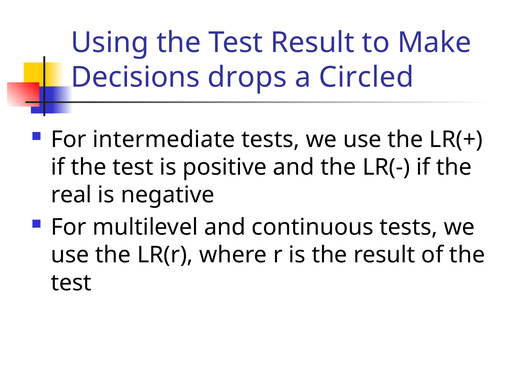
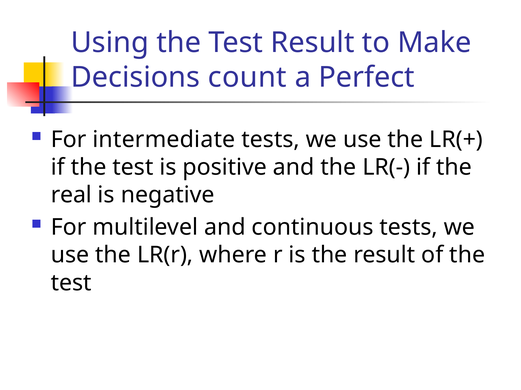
drops: drops -> count
Circled: Circled -> Perfect
